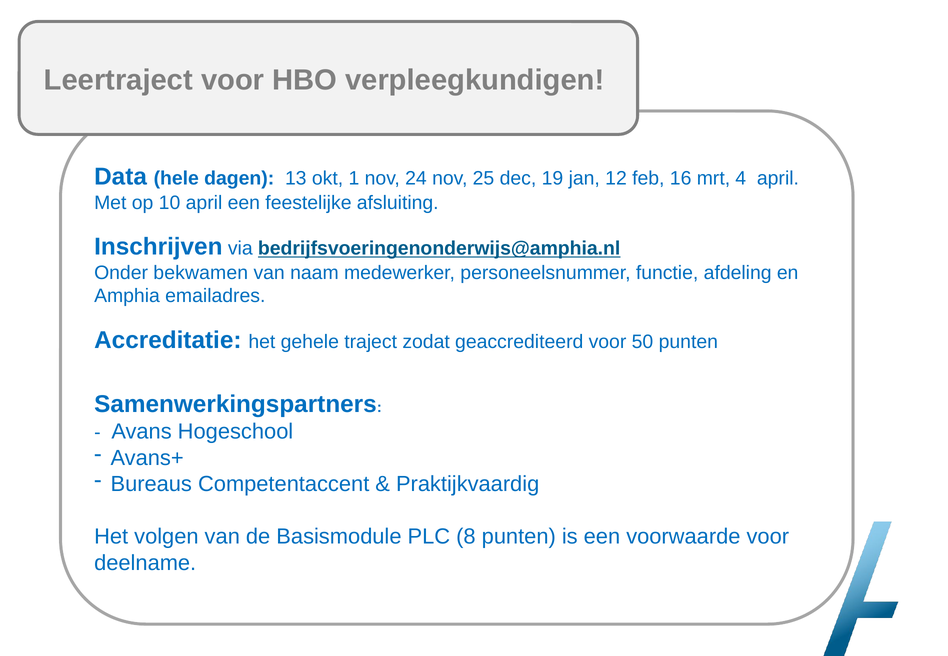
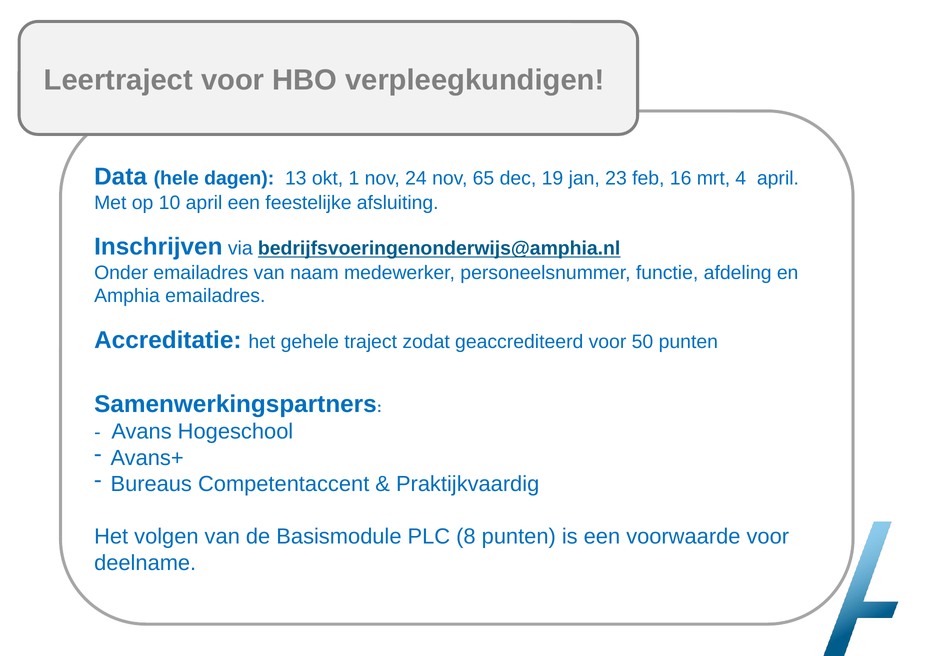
25: 25 -> 65
12: 12 -> 23
Onder bekwamen: bekwamen -> emailadres
